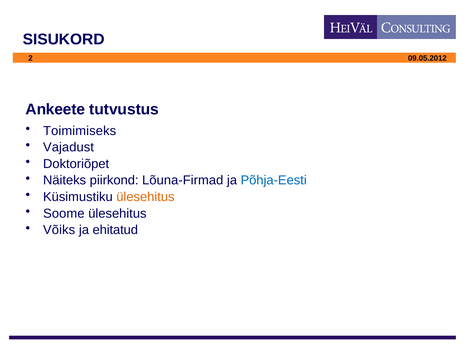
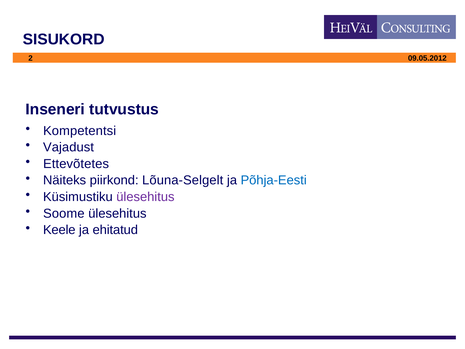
Ankeete: Ankeete -> Inseneri
Toimimiseks: Toimimiseks -> Kompetentsi
Doktoriõpet: Doktoriõpet -> Ettevõtetes
Lõuna-Firmad: Lõuna-Firmad -> Lõuna-Selgelt
ülesehitus at (145, 197) colour: orange -> purple
Võiks: Võiks -> Keele
